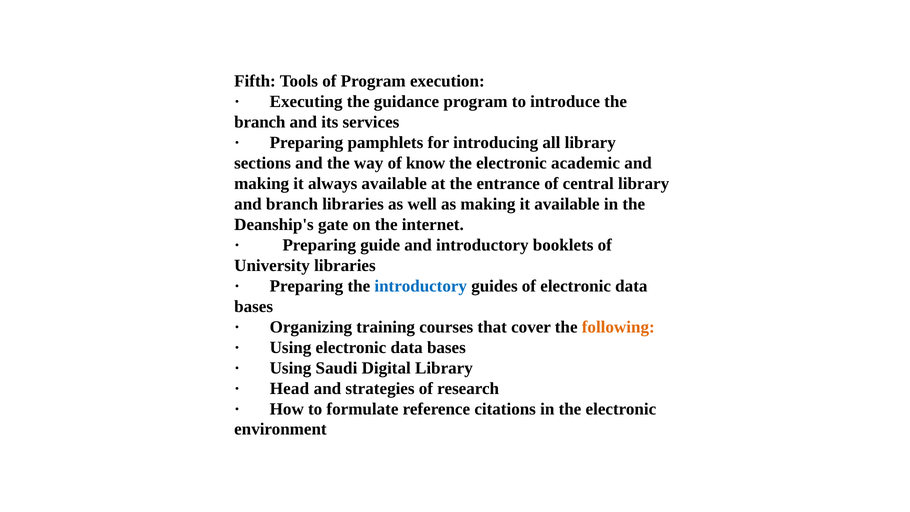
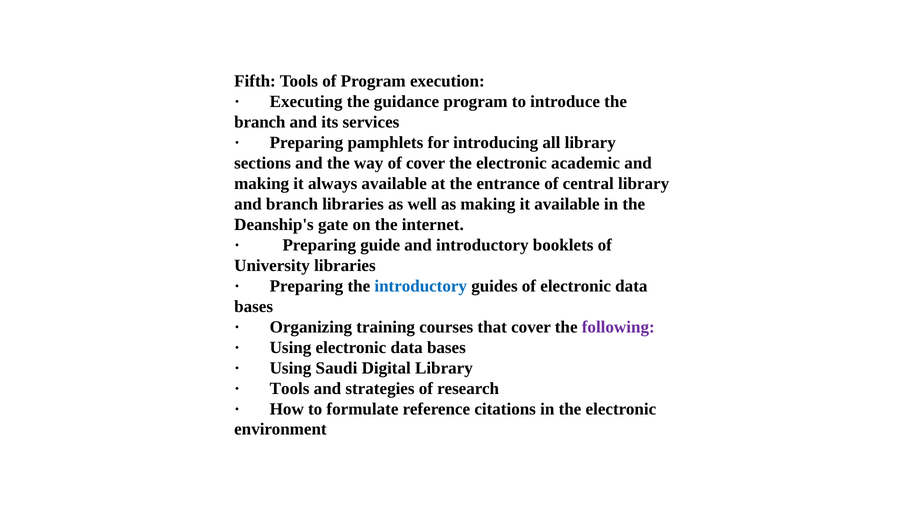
of know: know -> cover
following colour: orange -> purple
Head at (289, 388): Head -> Tools
